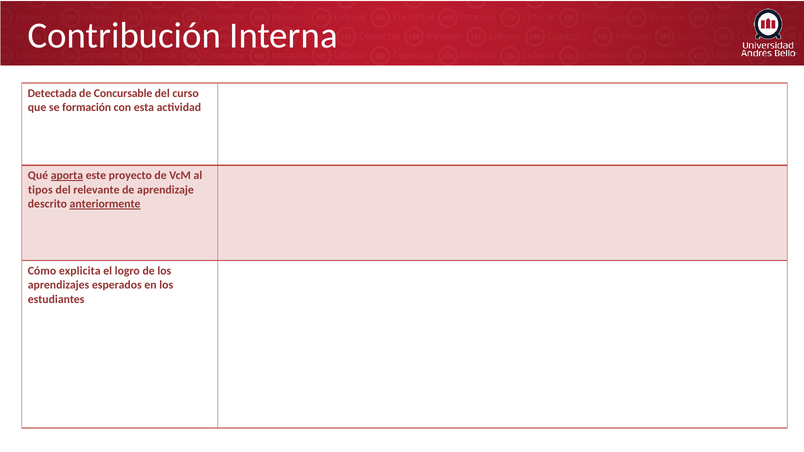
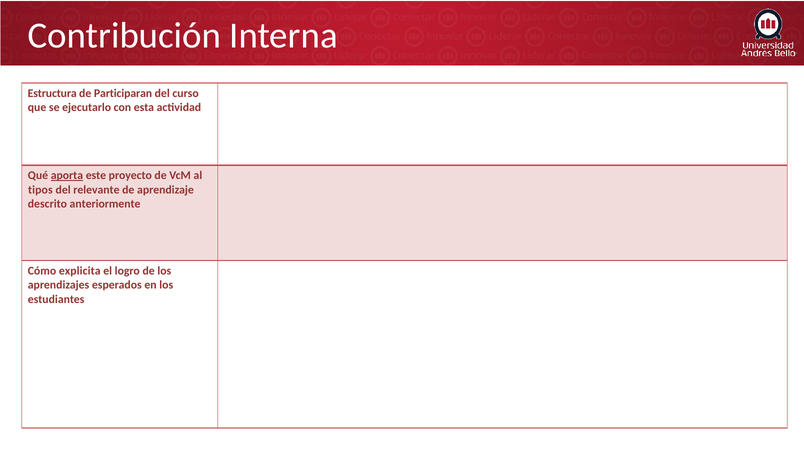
Detectada: Detectada -> Estructura
Concursable: Concursable -> Participaran
formación: formación -> ejecutarlo
anteriormente underline: present -> none
